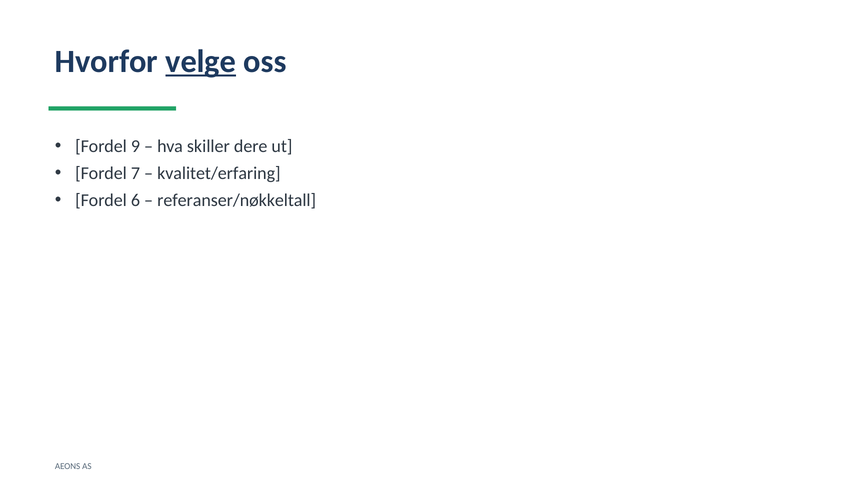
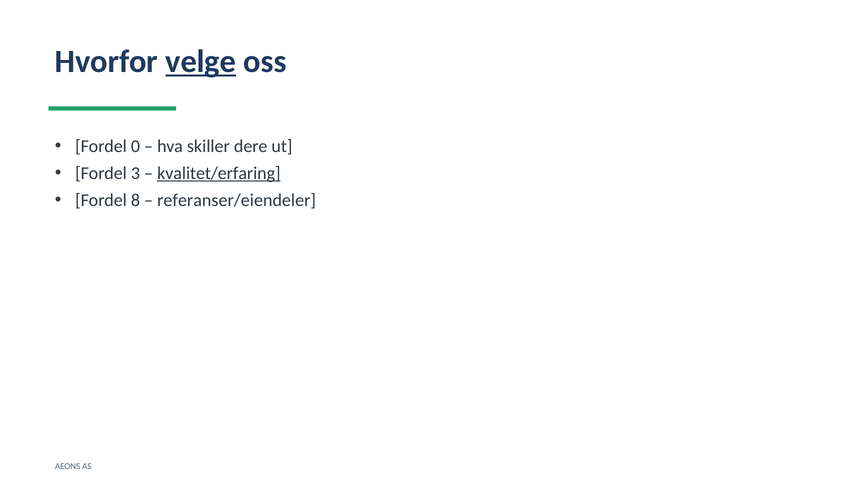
9: 9 -> 0
7: 7 -> 3
kvalitet/erfaring underline: none -> present
6: 6 -> 8
referanser/nøkkeltall: referanser/nøkkeltall -> referanser/eiendeler
